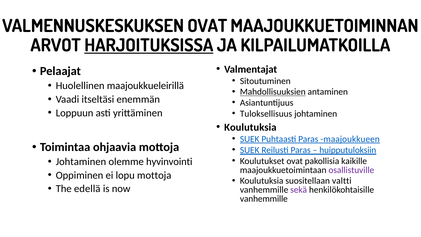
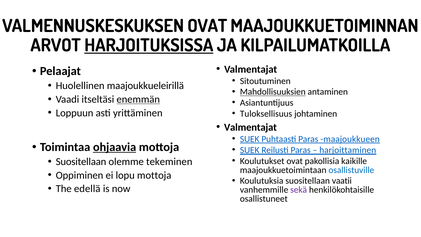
enemmän underline: none -> present
Koulutuksia at (250, 127): Koulutuksia -> Valmentajat
ohjaavia underline: none -> present
huipputuloksiin: huipputuloksiin -> harjoittaminen
Johtaminen at (81, 162): Johtaminen -> Suositellaan
hyvinvointi: hyvinvointi -> tekeminen
osallistuville colour: purple -> blue
valtti: valtti -> vaatii
vanhemmille at (264, 199): vanhemmille -> osallistuneet
